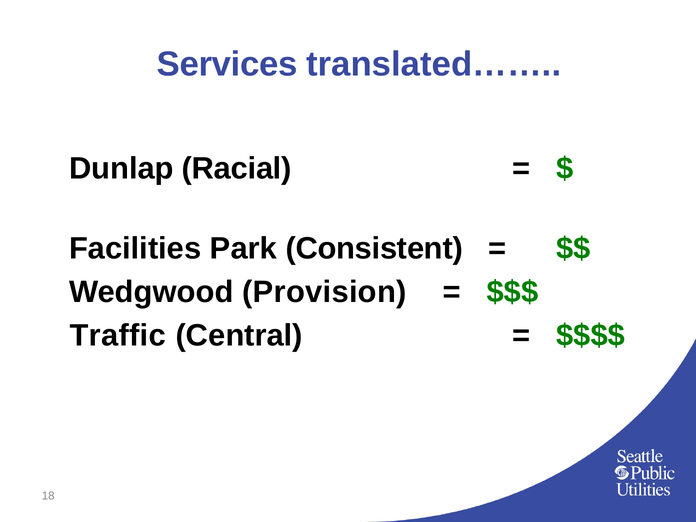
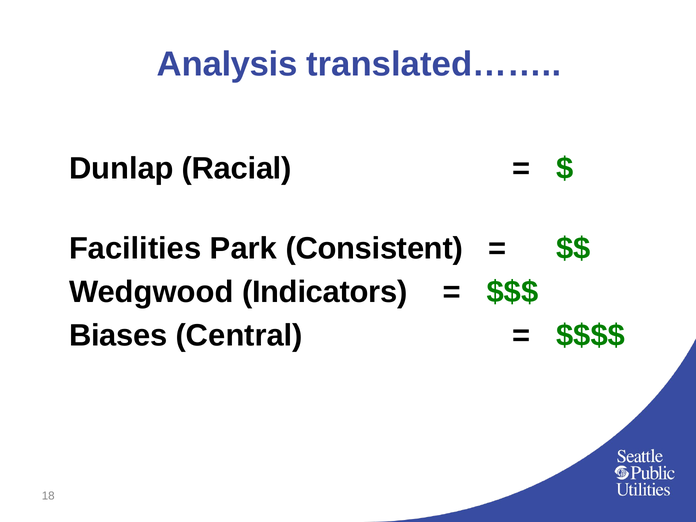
Services: Services -> Analysis
Provision: Provision -> Indicators
Traffic: Traffic -> Biases
